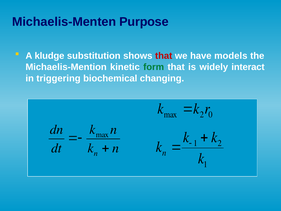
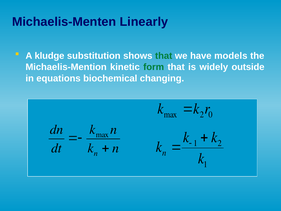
Purpose: Purpose -> Linearly
that at (164, 56) colour: red -> green
interact: interact -> outside
triggering: triggering -> equations
